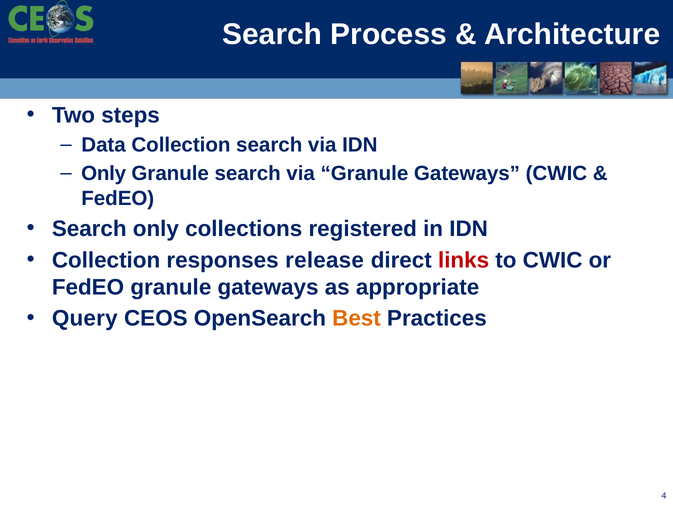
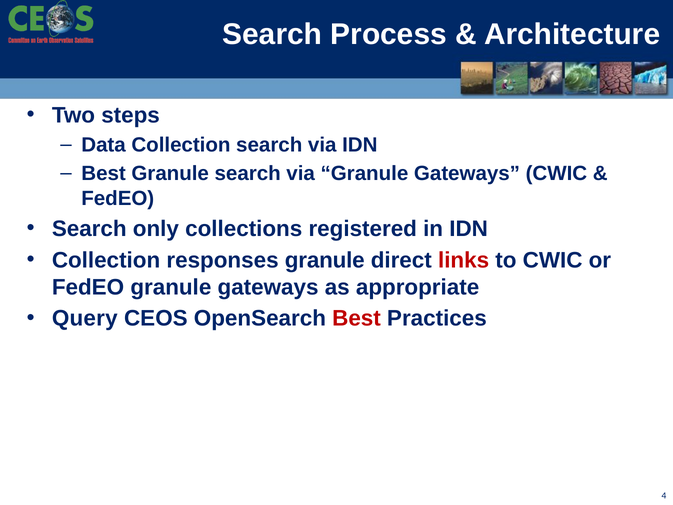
Only at (104, 174): Only -> Best
responses release: release -> granule
Best at (356, 318) colour: orange -> red
